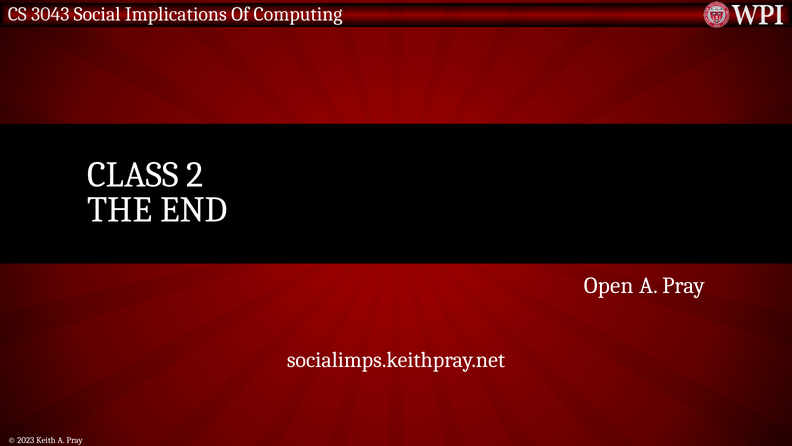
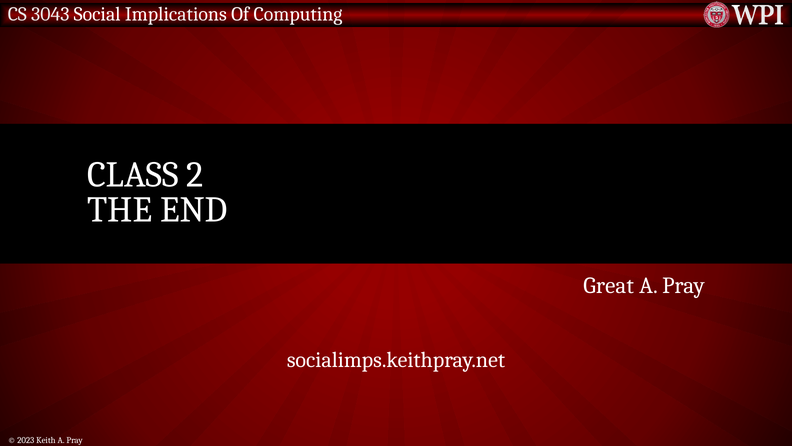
Open: Open -> Great
